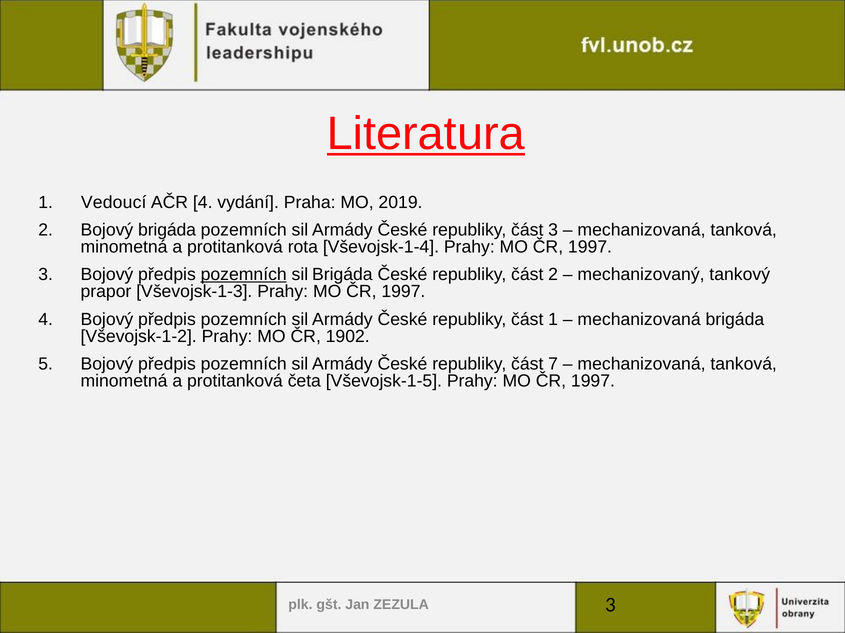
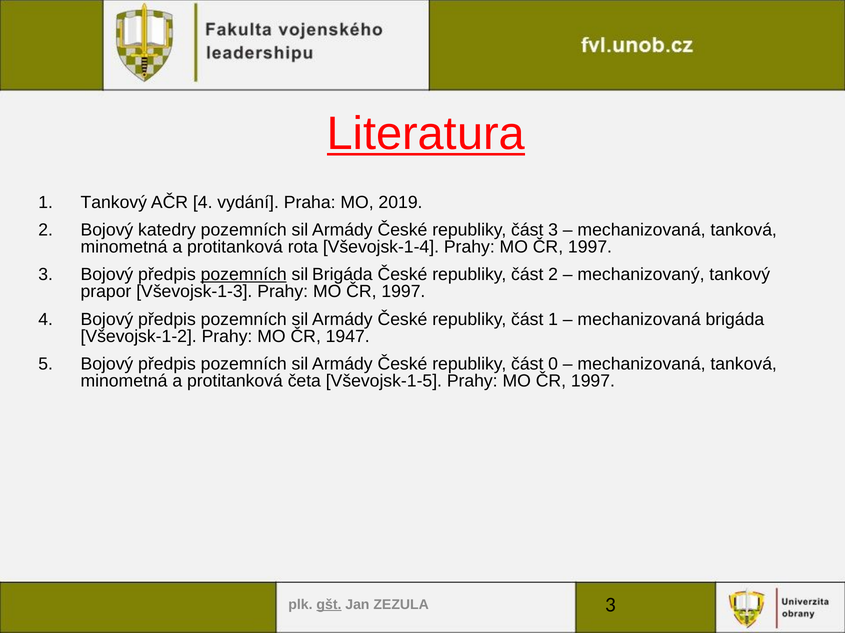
1 Vedoucí: Vedoucí -> Tankový
Bojový brigáda: brigáda -> katedry
1902: 1902 -> 1947
7: 7 -> 0
gšt underline: none -> present
